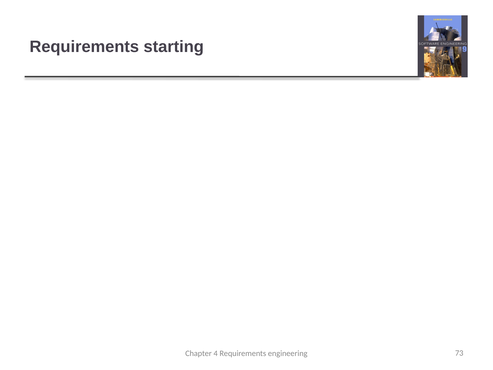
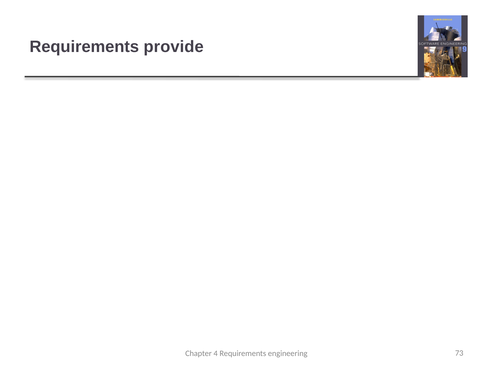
starting: starting -> provide
